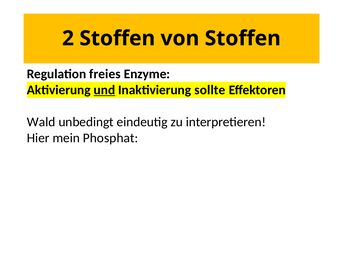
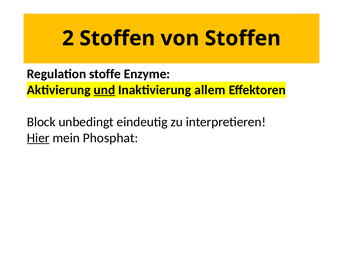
freies: freies -> stoffe
sollte: sollte -> allem
Wald: Wald -> Block
Hier underline: none -> present
